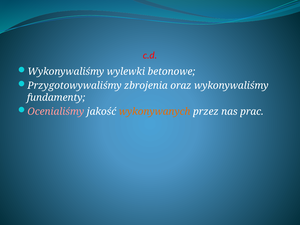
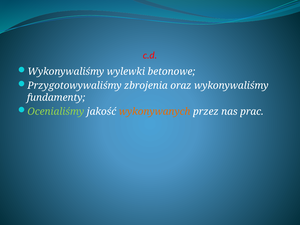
Ocenialiśmy colour: pink -> light green
